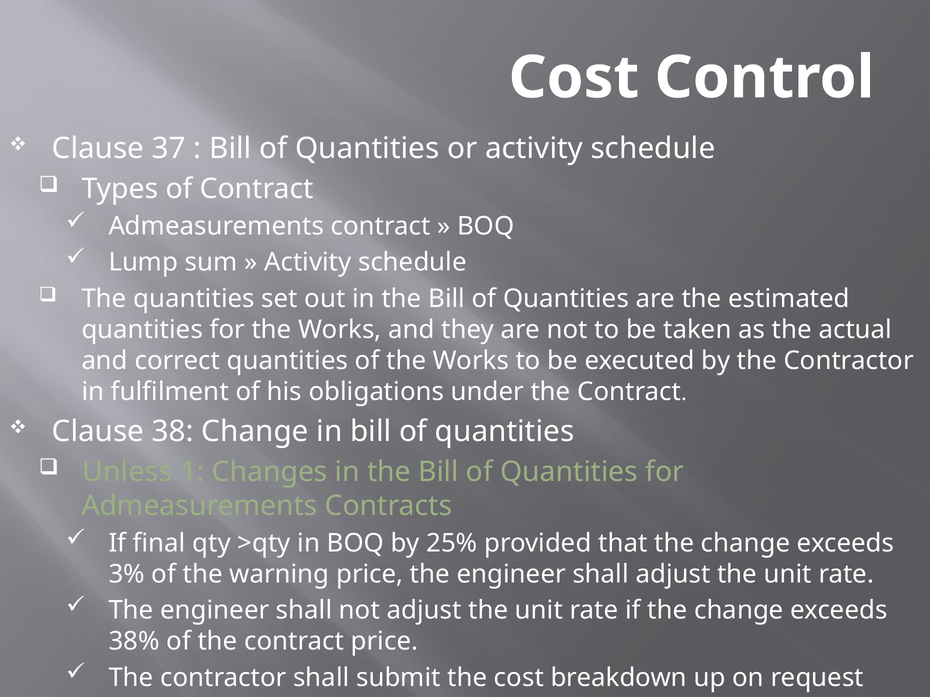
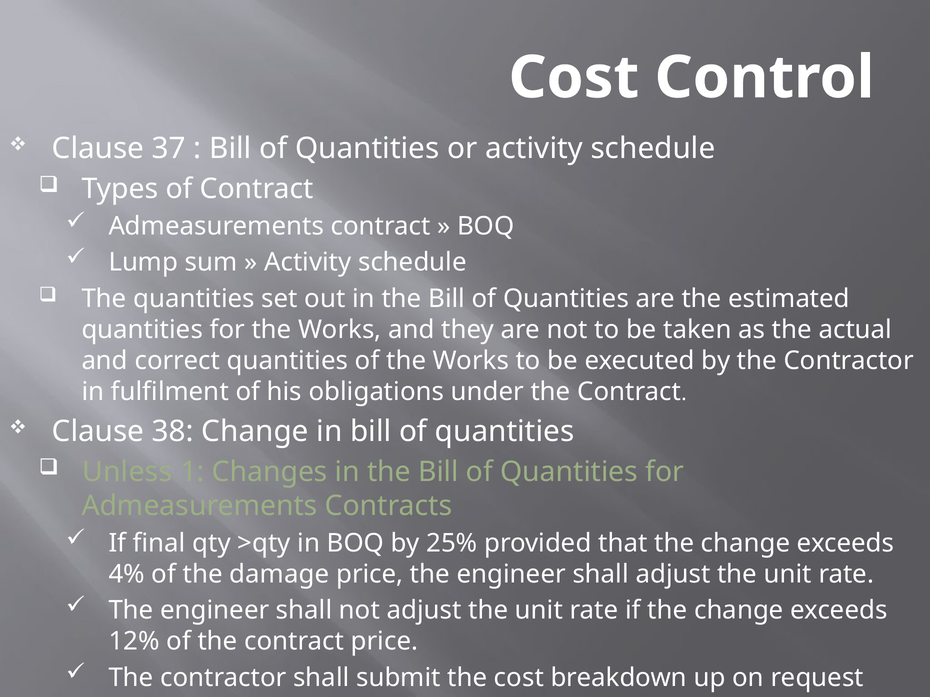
3%: 3% -> 4%
warning: warning -> damage
38%: 38% -> 12%
